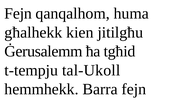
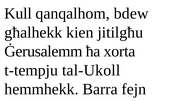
Fejn at (18, 13): Fejn -> Kull
huma: huma -> bdew
tgħid: tgħid -> xorta
